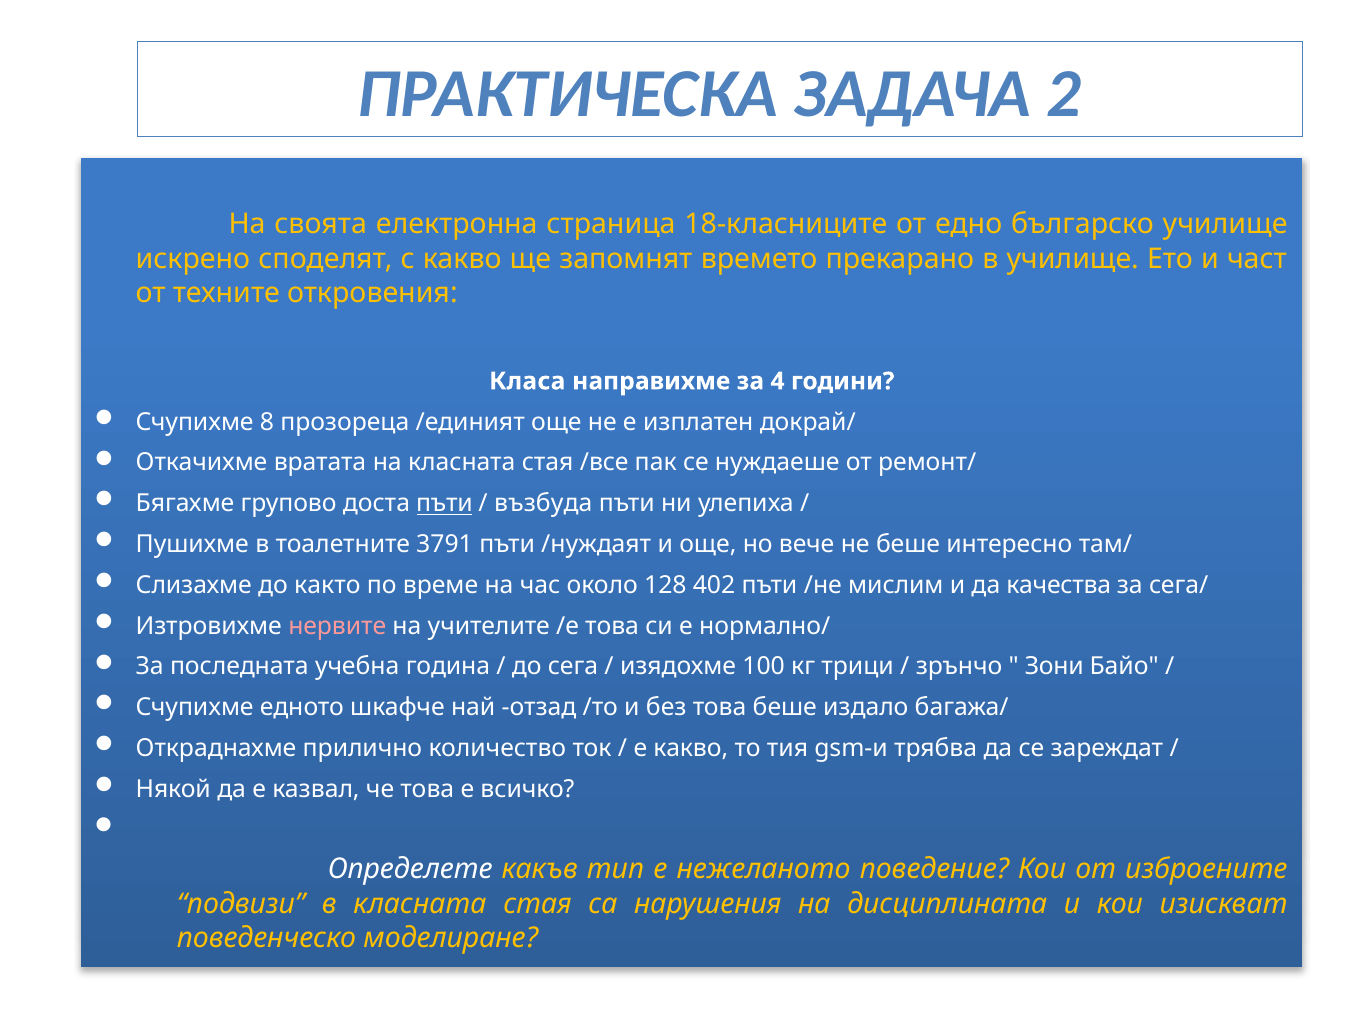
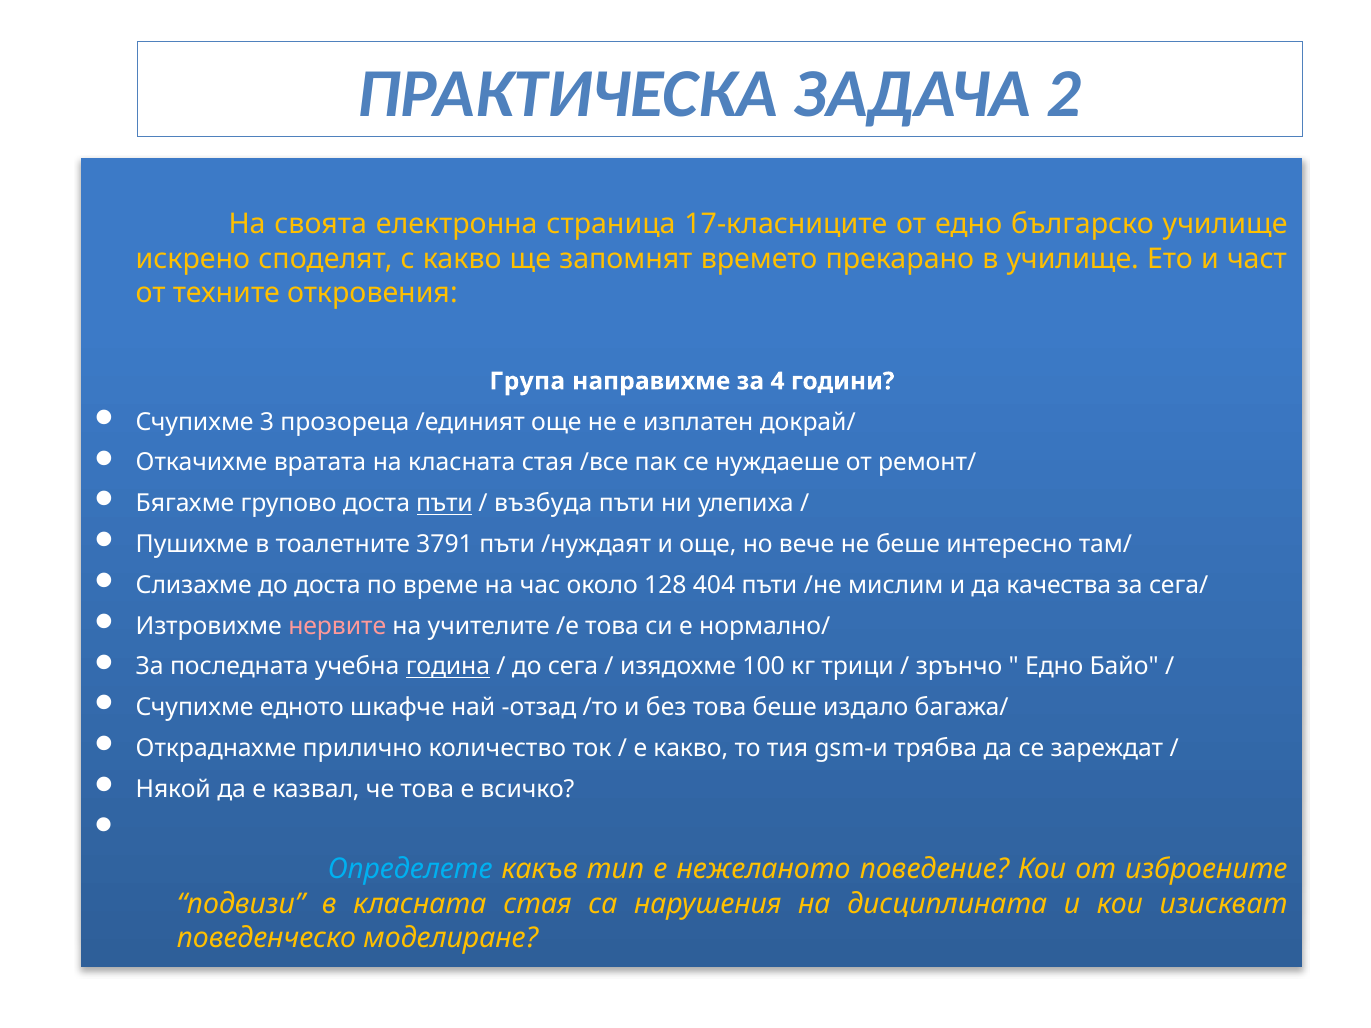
18-класниците: 18-класниците -> 17-класниците
Класа: Класа -> Група
8: 8 -> 3
до както: както -> доста
402: 402 -> 404
година underline: none -> present
Зони at (1054, 667): Зони -> Едно
Определете colour: white -> light blue
